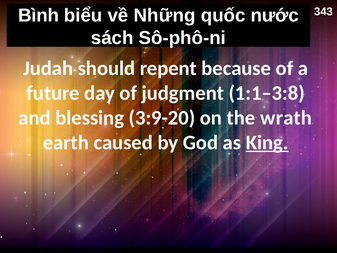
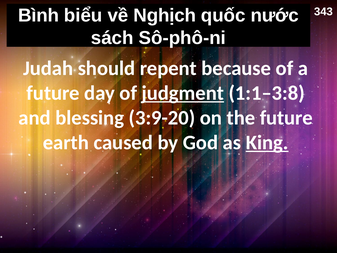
Những: Những -> Nghịch
judgment underline: none -> present
the wrath: wrath -> future
